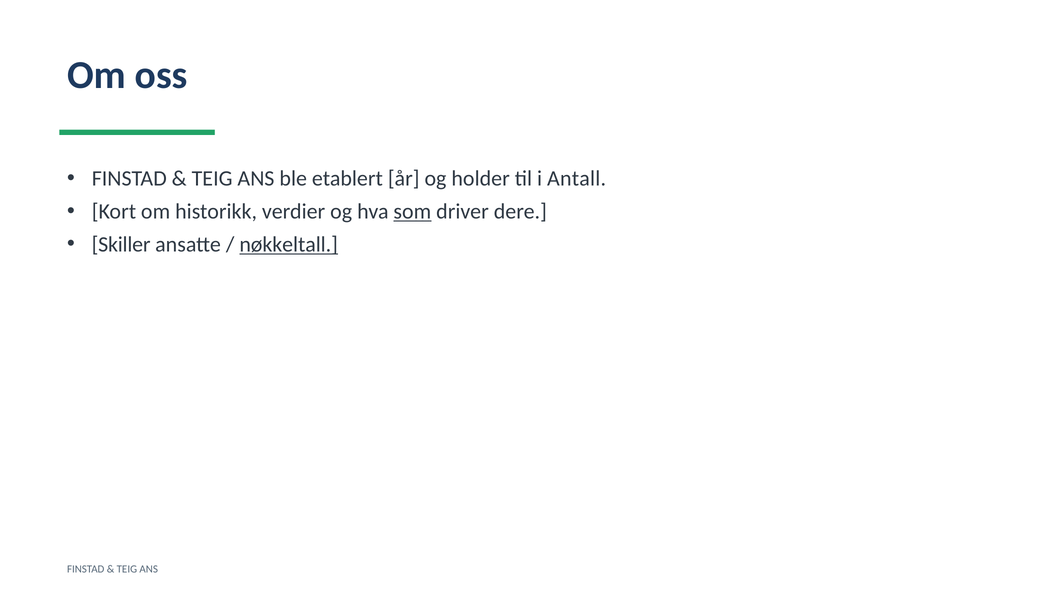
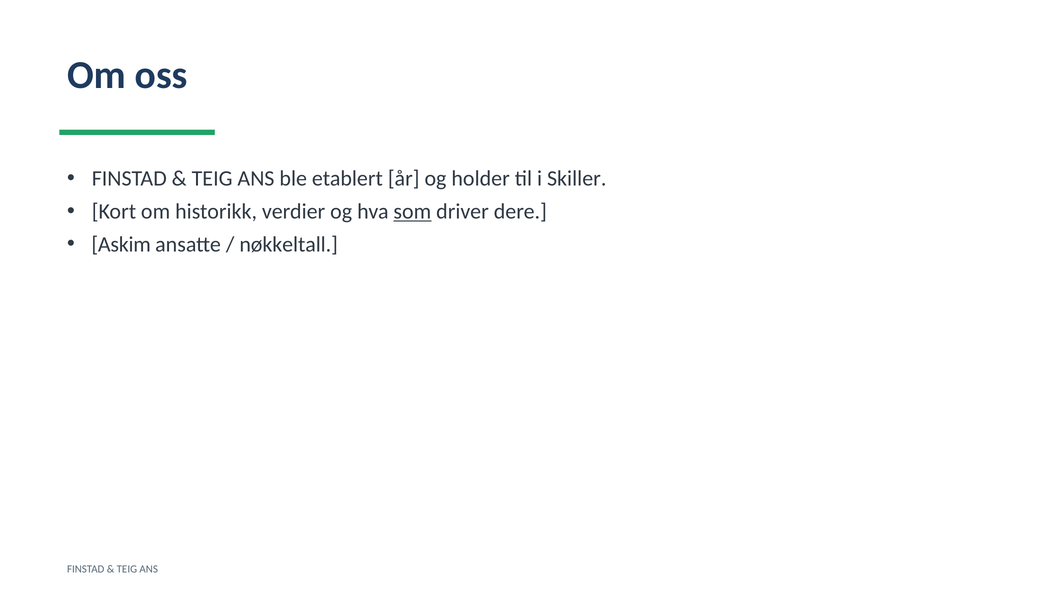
Antall: Antall -> Skiller
Skiller: Skiller -> Askim
nøkkeltall underline: present -> none
